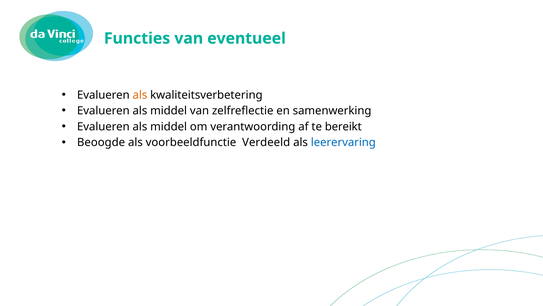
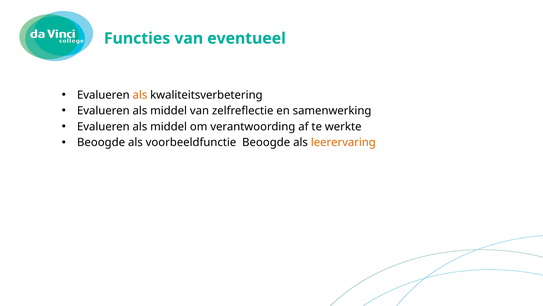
bereikt: bereikt -> werkte
voorbeeldfunctie Verdeeld: Verdeeld -> Beoogde
leerervaring colour: blue -> orange
